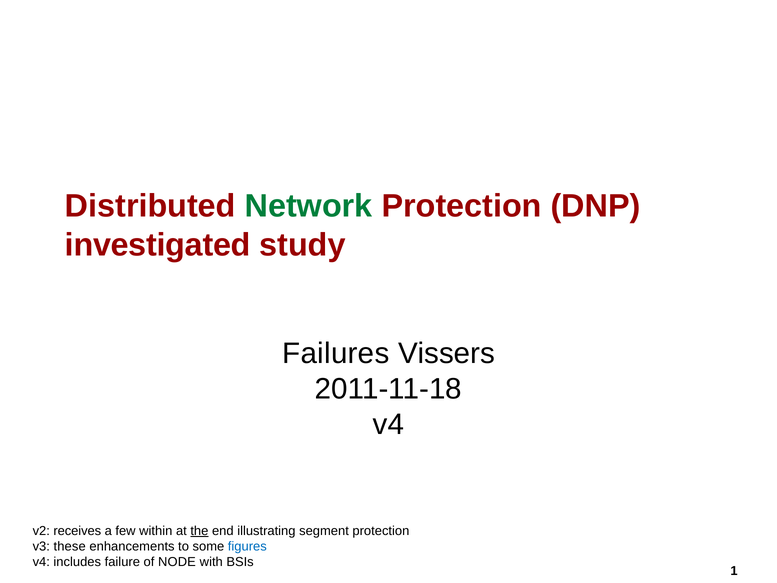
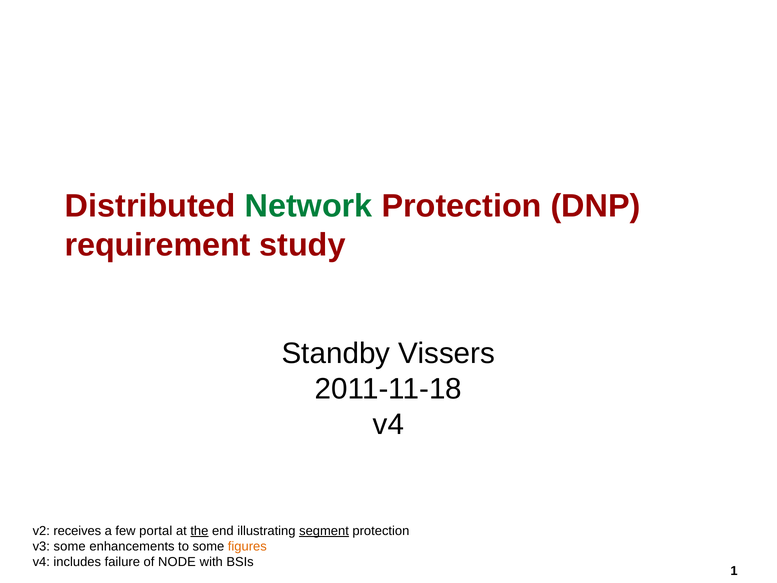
investigated: investigated -> requirement
Failures: Failures -> Standby
within: within -> portal
segment underline: none -> present
v3 these: these -> some
figures colour: blue -> orange
